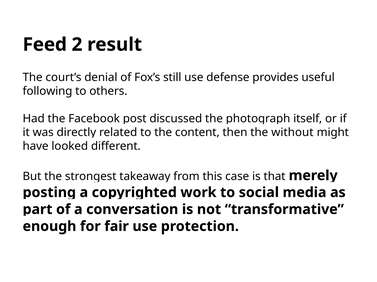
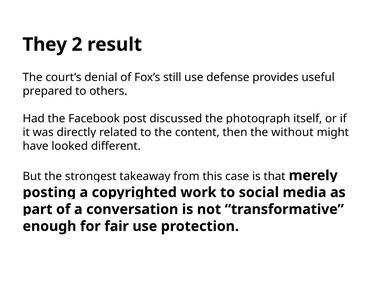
Feed: Feed -> They
following: following -> prepared
